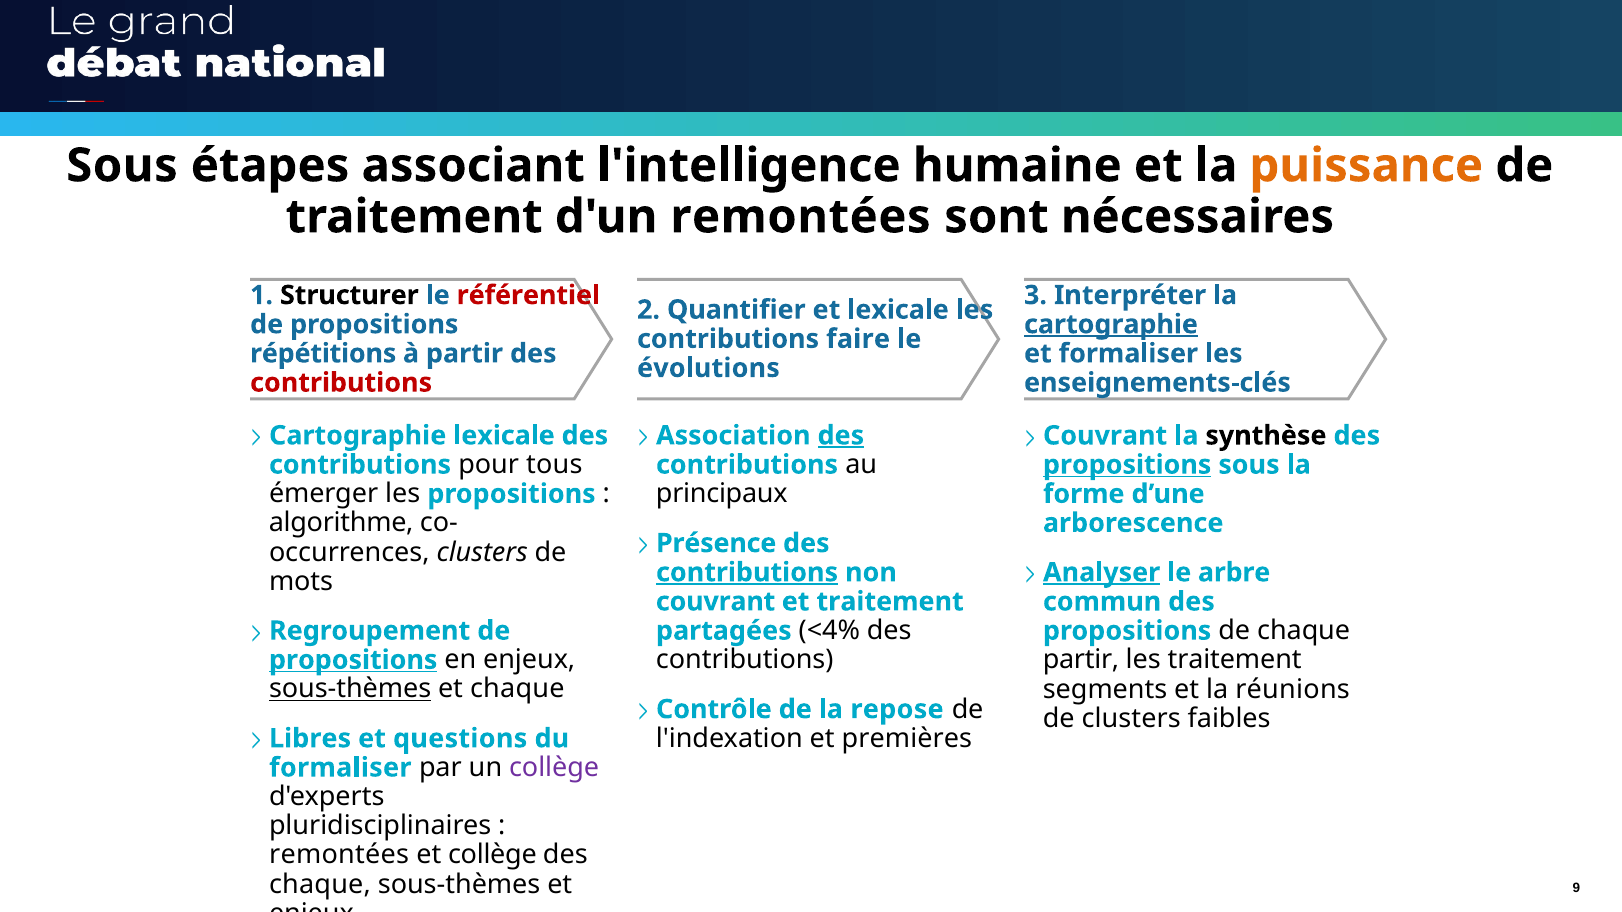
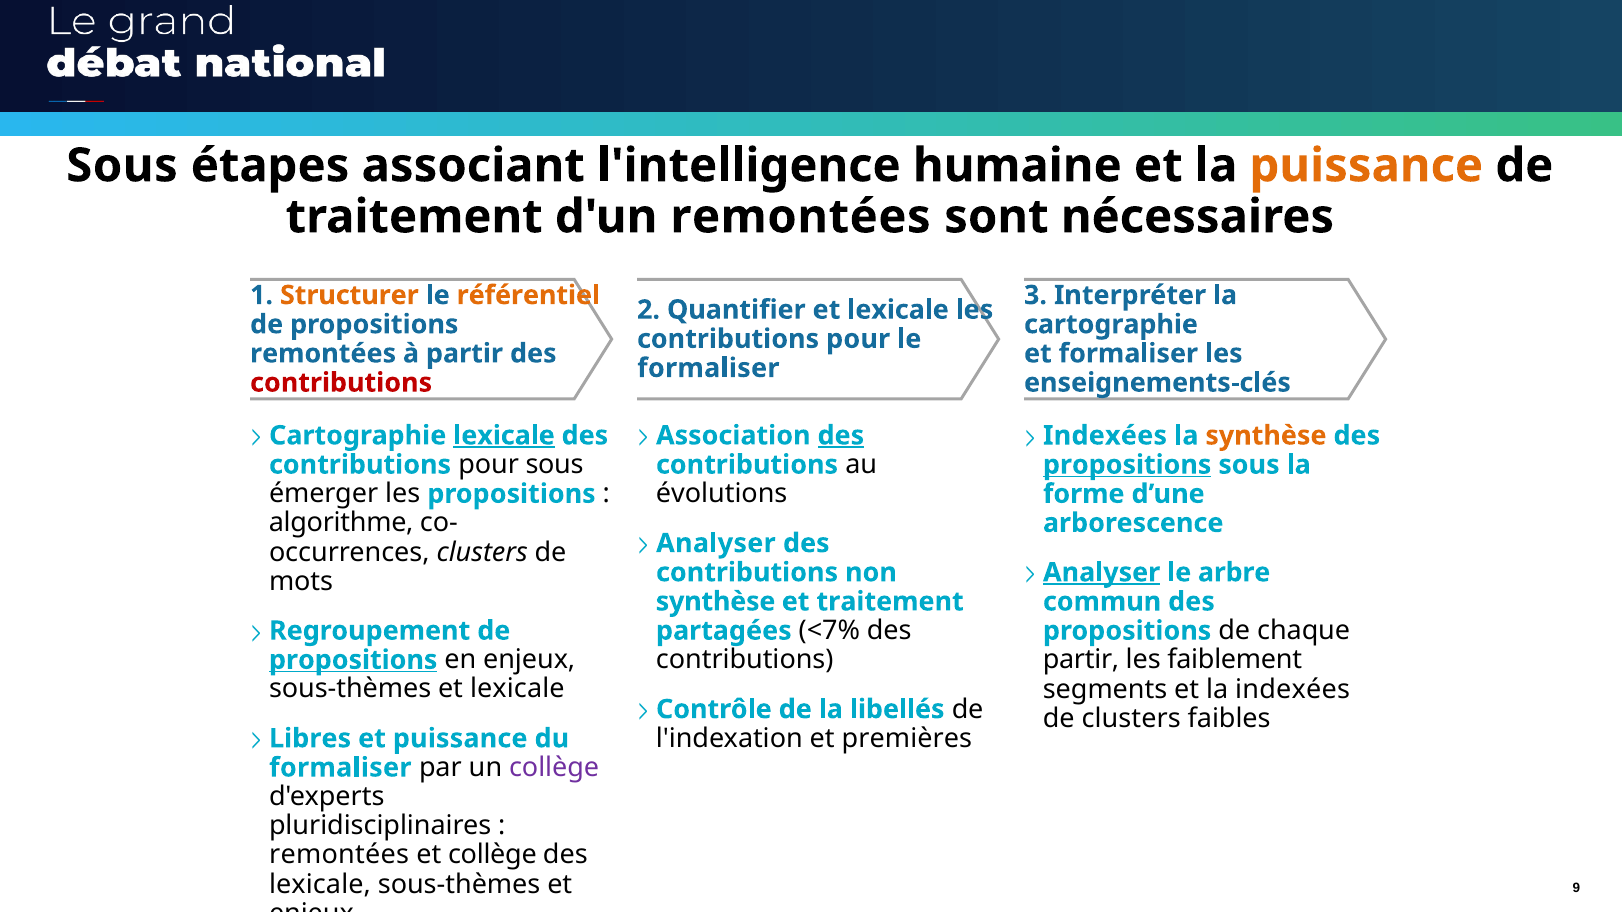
Structurer colour: black -> orange
référentiel colour: red -> orange
cartographie at (1111, 325) underline: present -> none
faire at (858, 339): faire -> pour
répétitions at (323, 354): répétitions -> remontées
évolutions at (708, 368): évolutions -> formaliser
lexicale at (504, 436) underline: none -> present
Couvrant at (1105, 436): Couvrant -> Indexées
synthèse at (1266, 436) colour: black -> orange
pour tous: tous -> sous
principaux: principaux -> évolutions
Présence at (716, 543): Présence -> Analyser
contributions at (747, 573) underline: present -> none
couvrant at (716, 602): couvrant -> synthèse
<4%: <4% -> <7%
les traitement: traitement -> faiblement
sous-thèmes at (350, 689) underline: present -> none
chaque at (517, 689): chaque -> lexicale
la réunions: réunions -> indexées
repose: repose -> libellés
et questions: questions -> puissance
chaque at (320, 885): chaque -> lexicale
